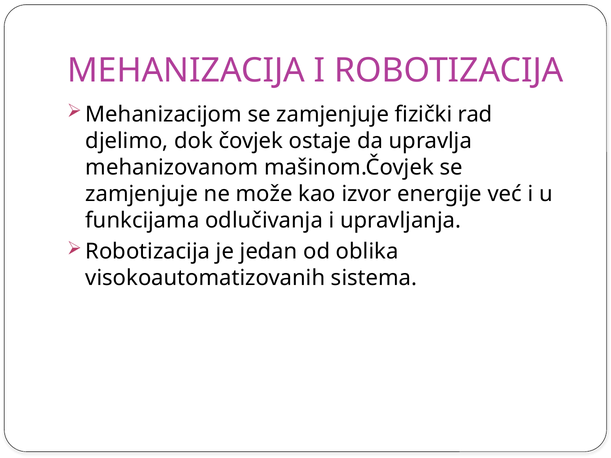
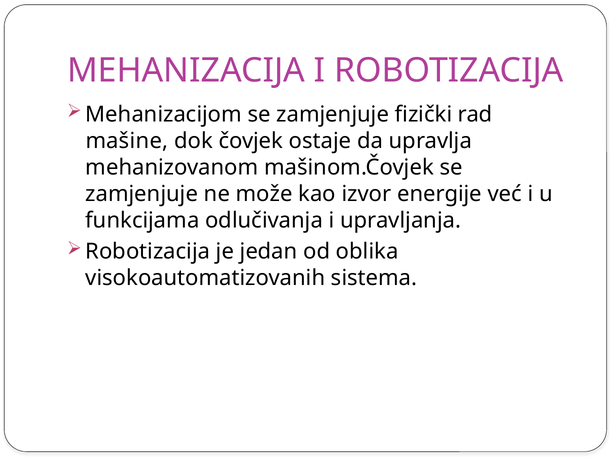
djelimo: djelimo -> mašine
